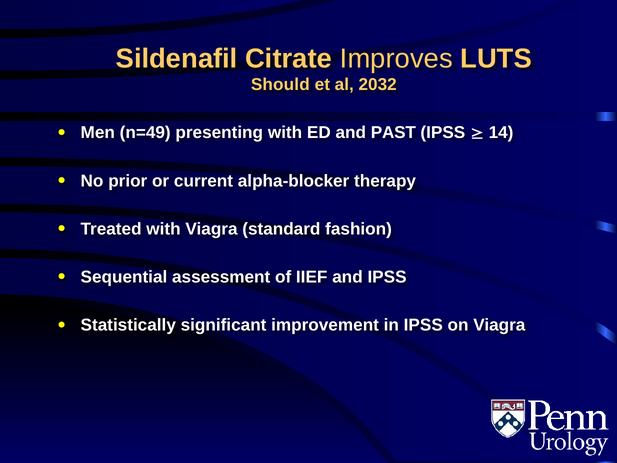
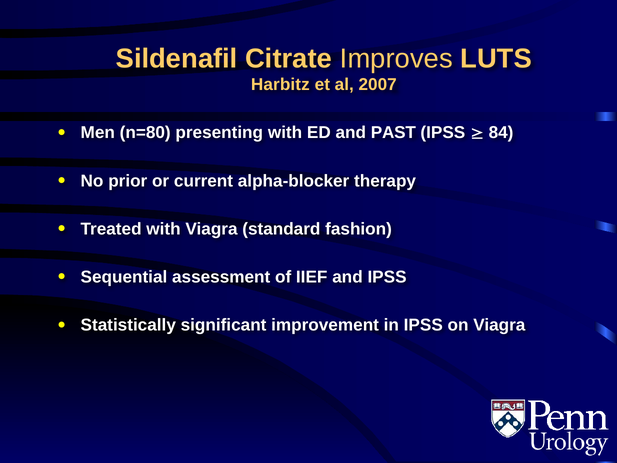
Should: Should -> Harbitz
2032: 2032 -> 2007
n=49: n=49 -> n=80
14: 14 -> 84
